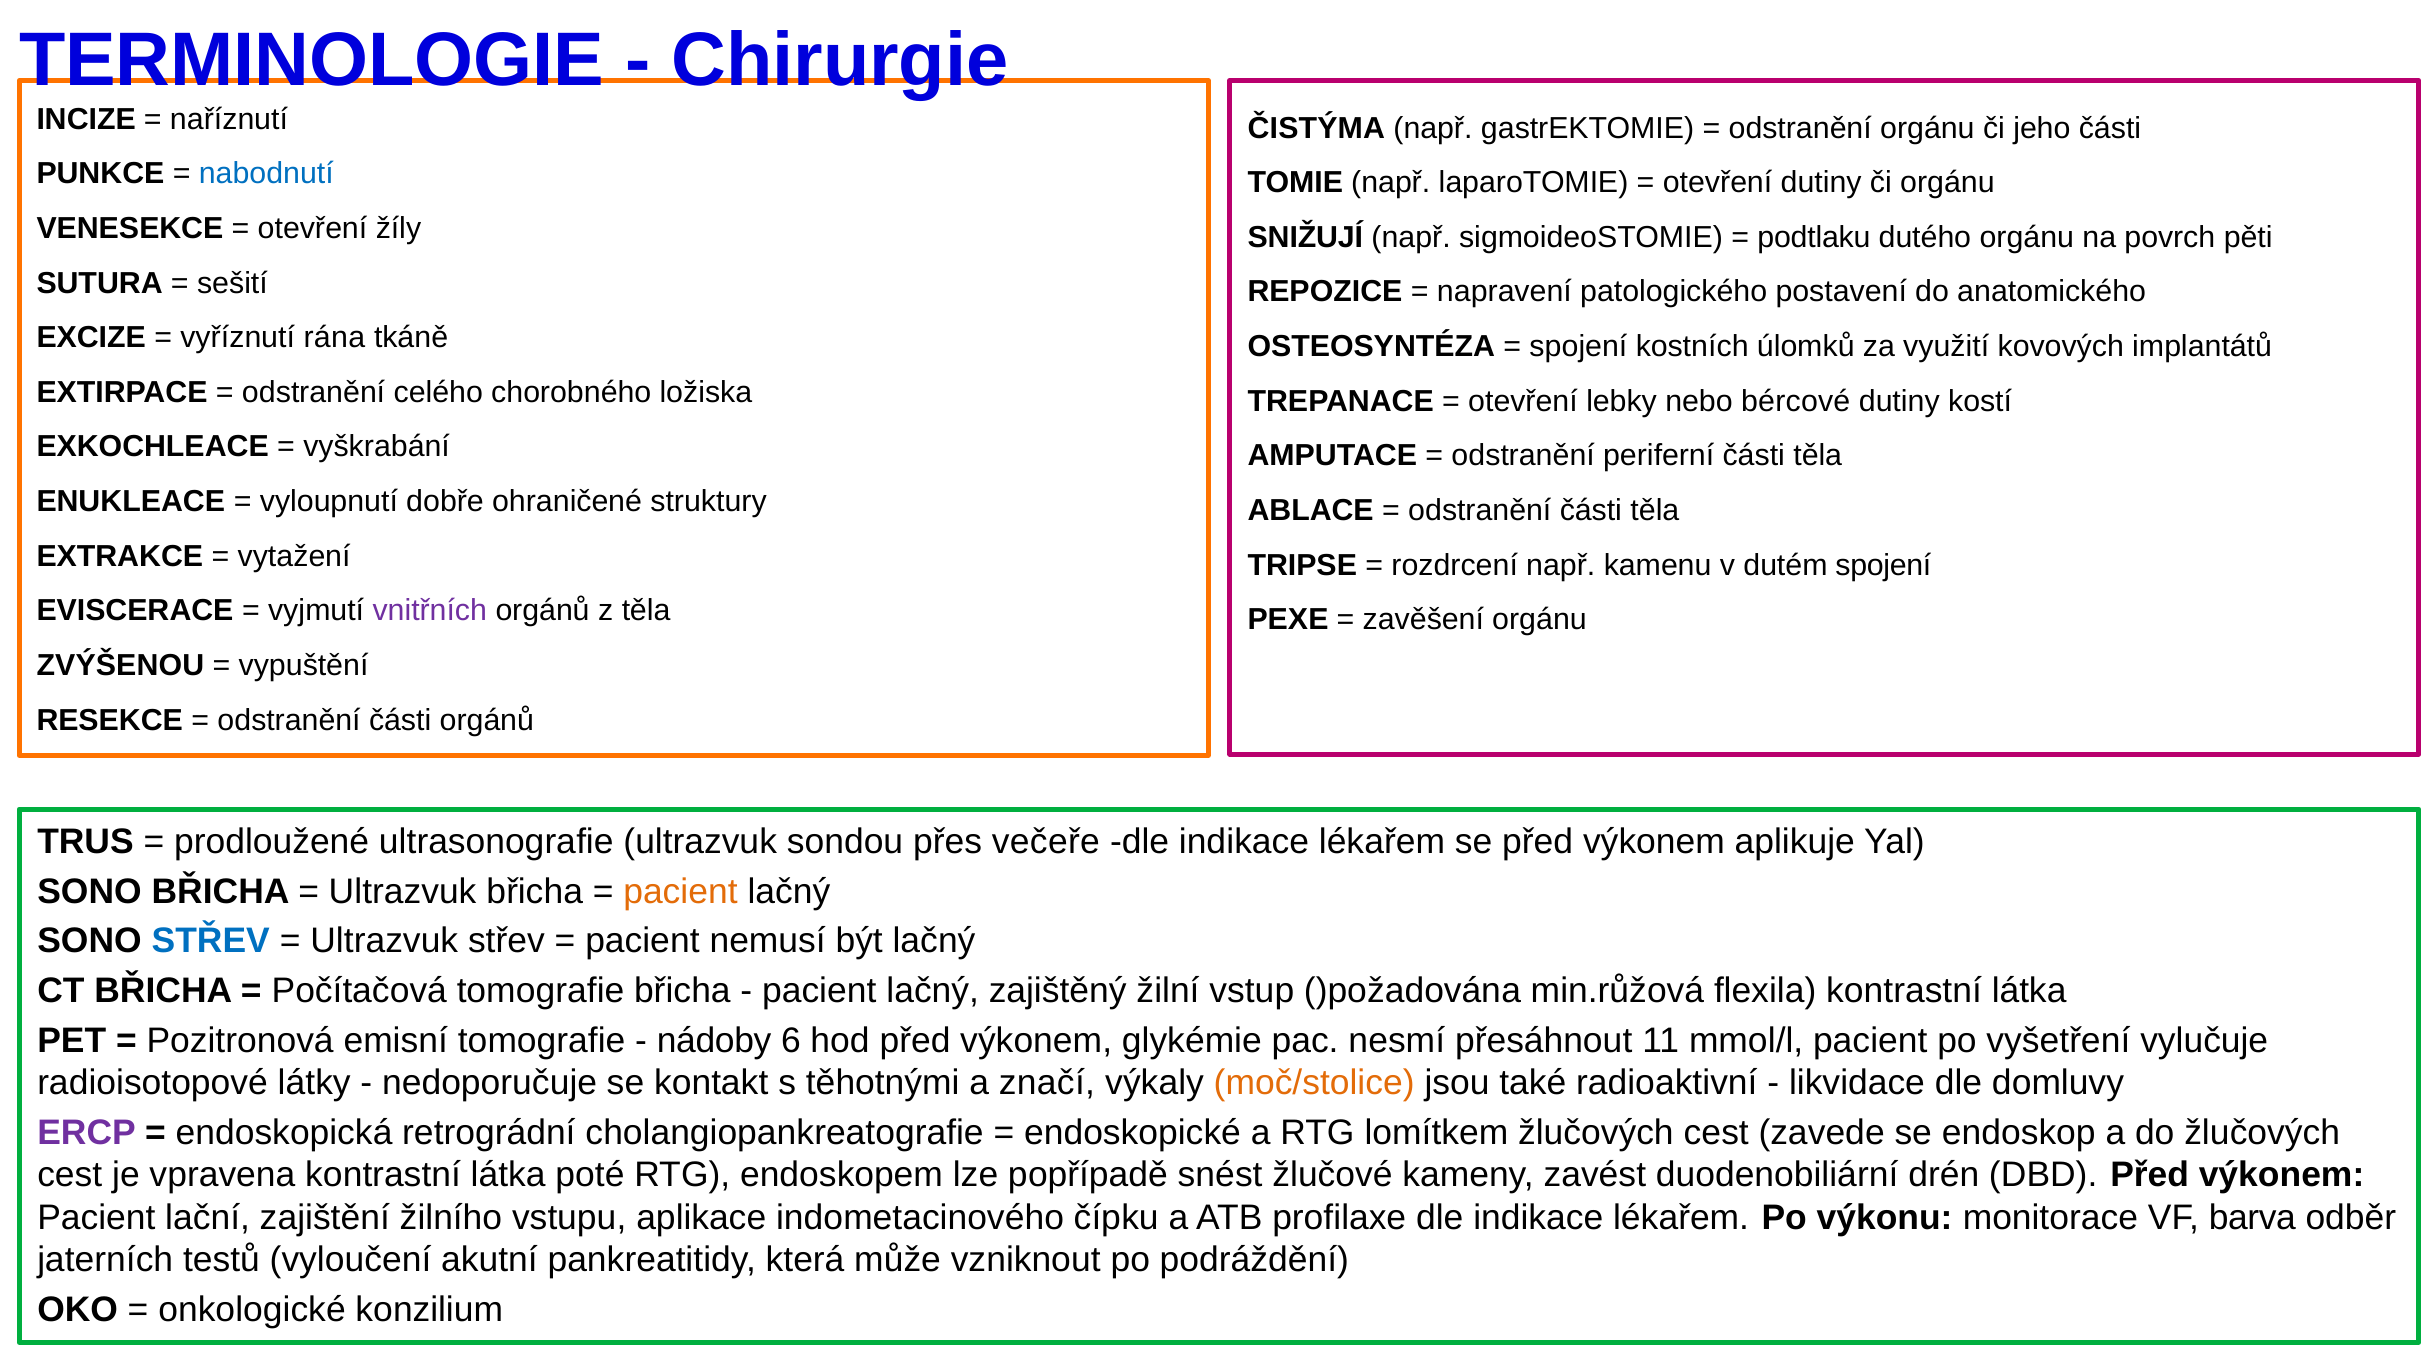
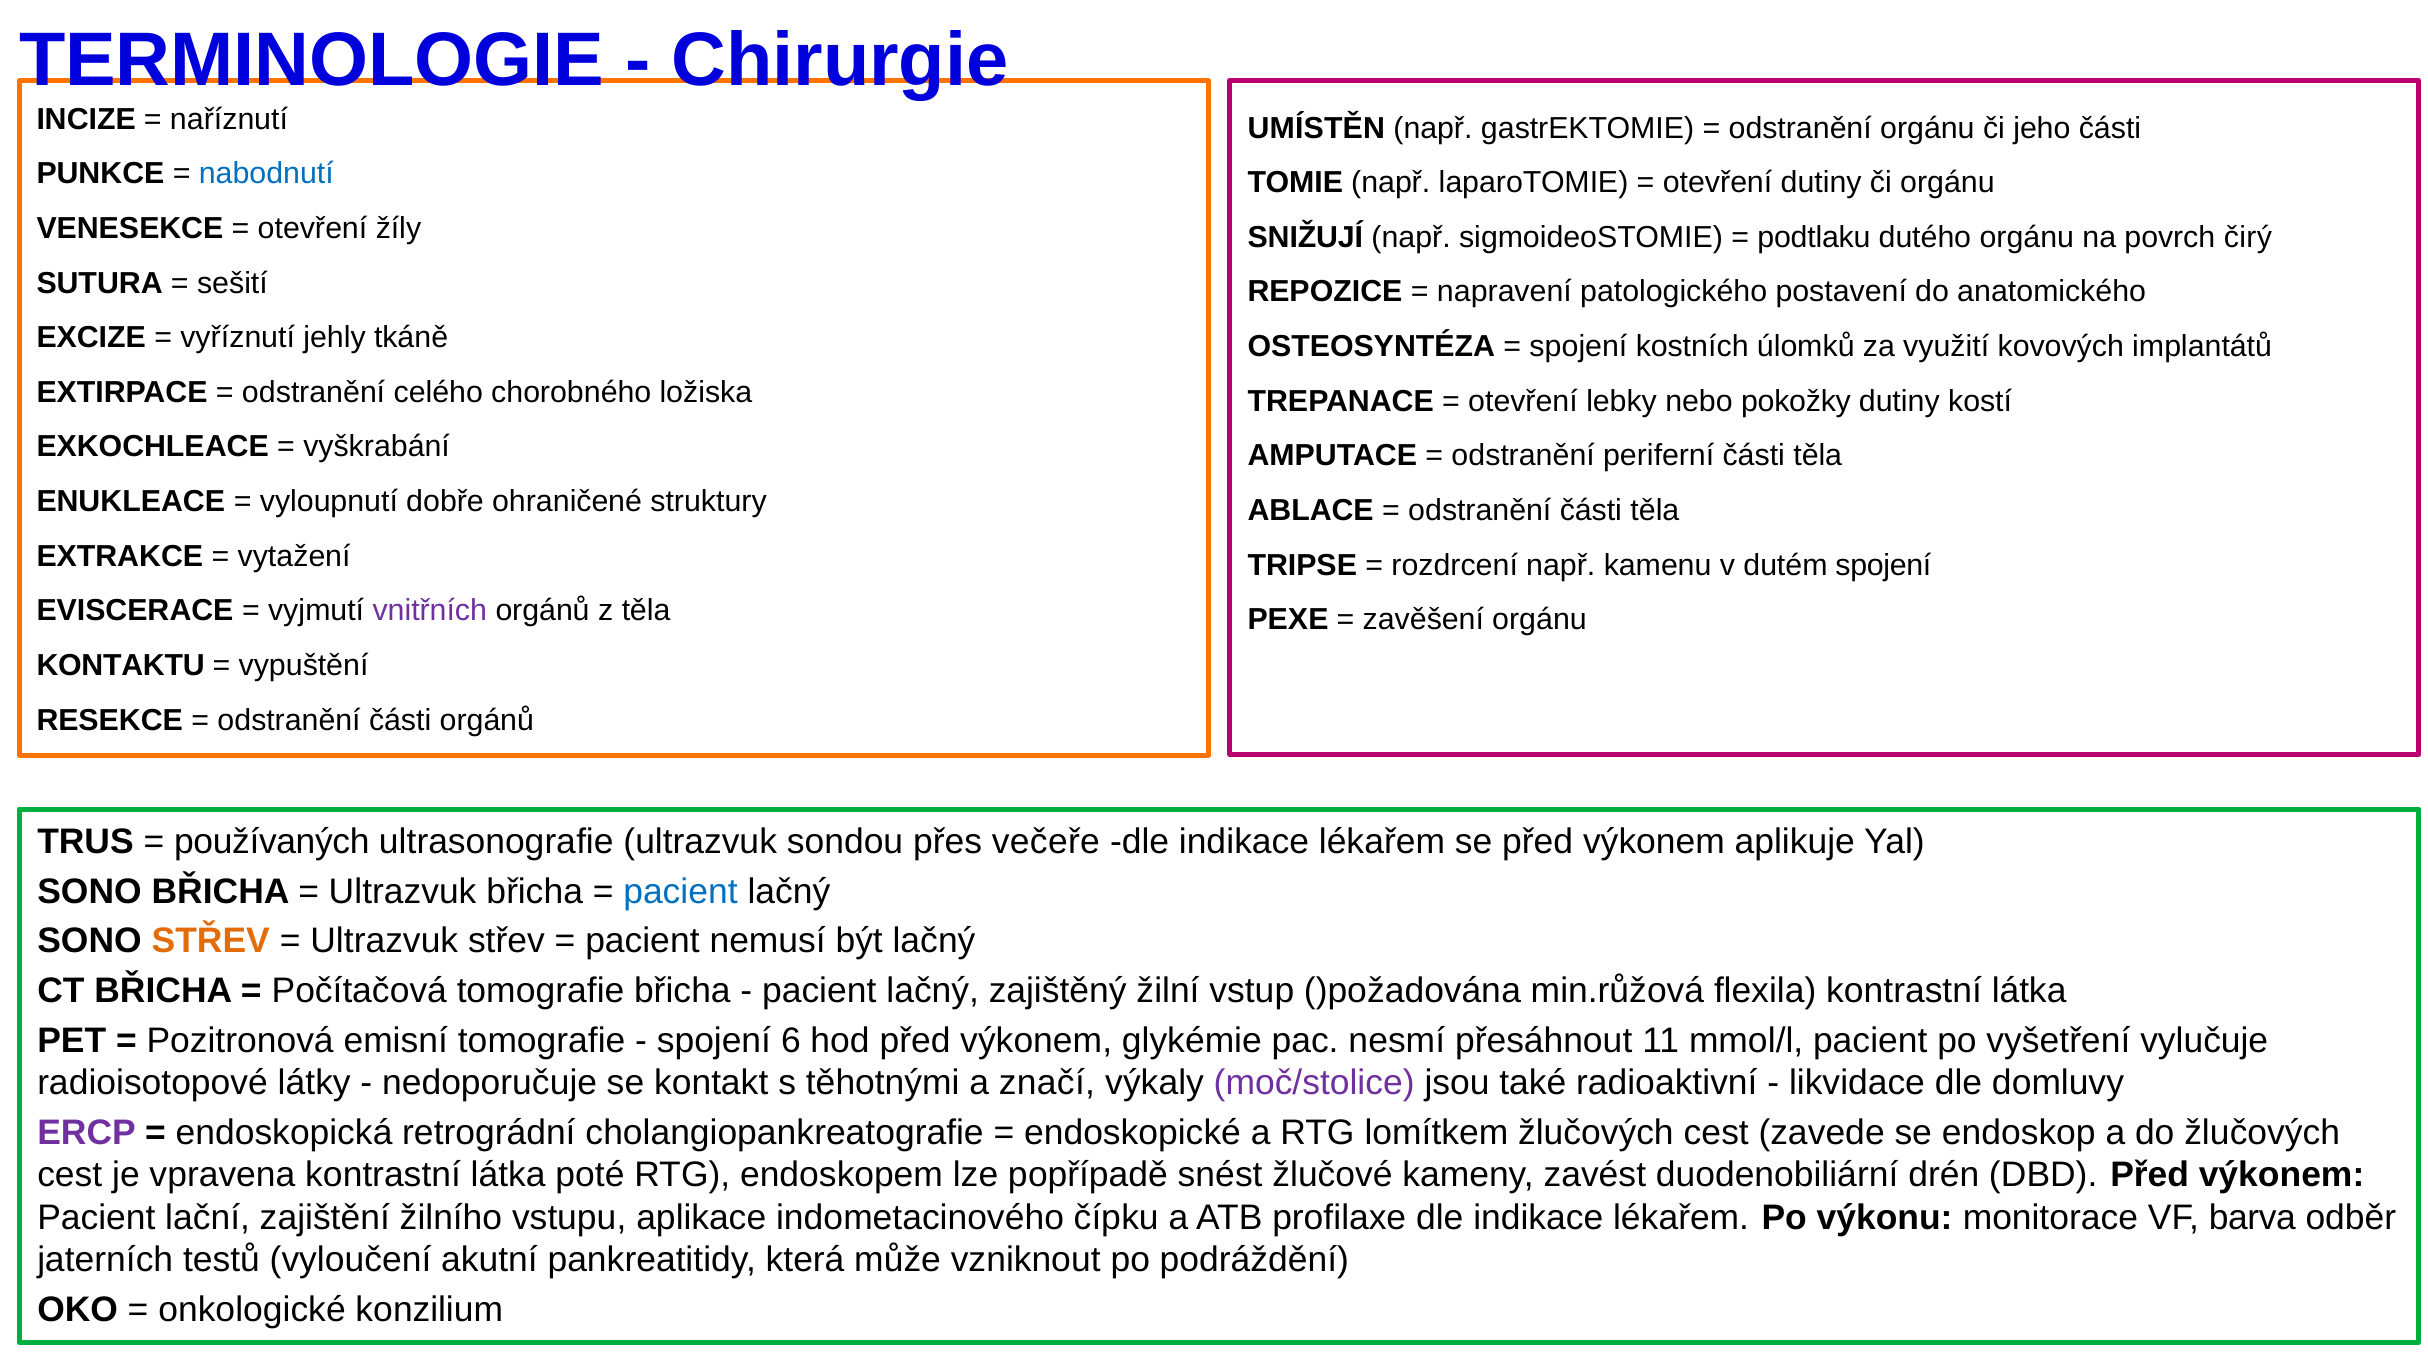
ČISTÝMA: ČISTÝMA -> UMÍSTĚN
pěti: pěti -> čirý
rána: rána -> jehly
bércové: bércové -> pokožky
ZVÝŠENOU: ZVÝŠENOU -> KONTAKTU
prodloužené: prodloužené -> používaných
pacient at (680, 891) colour: orange -> blue
STŘEV at (211, 941) colour: blue -> orange
nádoby at (714, 1040): nádoby -> spojení
moč/stolice colour: orange -> purple
